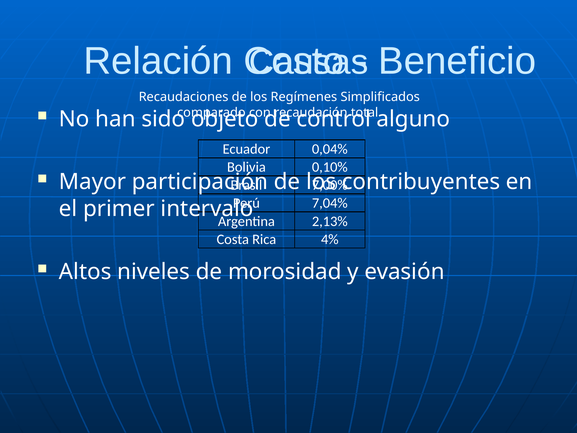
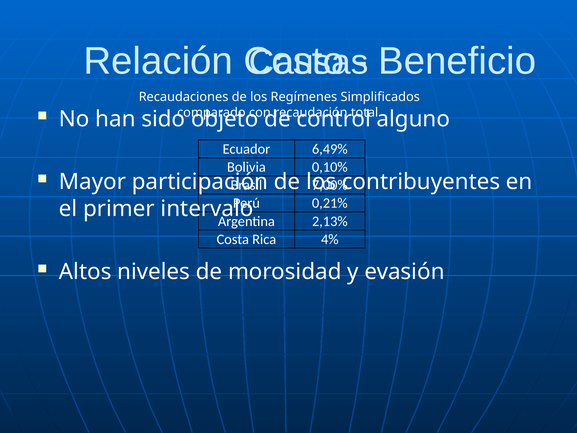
0,04%: 0,04% -> 6,49%
7,04%: 7,04% -> 0,21%
